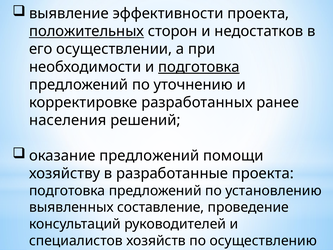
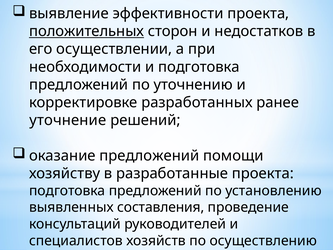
подготовка at (199, 67) underline: present -> none
населения: населения -> уточнение
составление: составление -> составления
